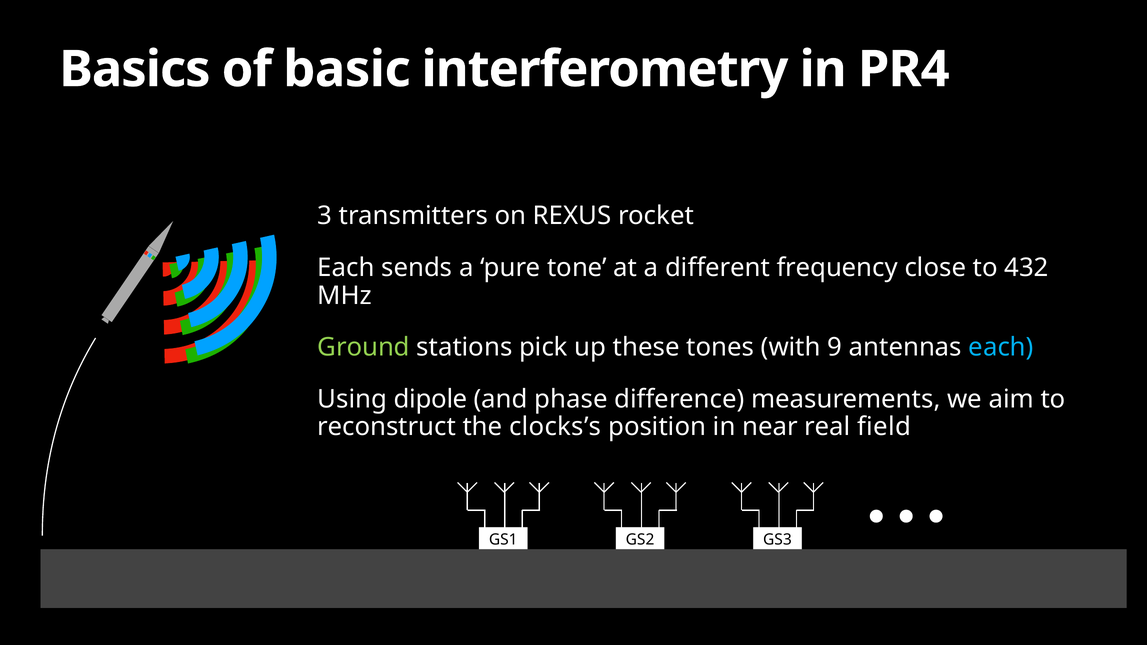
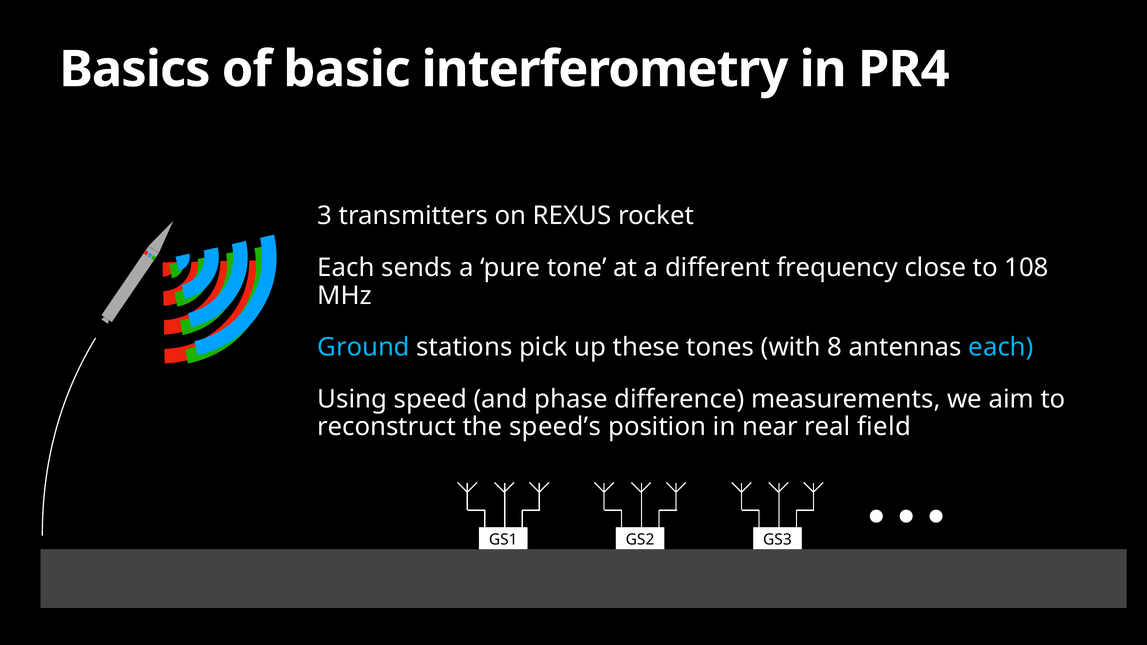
432: 432 -> 108
Ground colour: light green -> light blue
9: 9 -> 8
dipole: dipole -> speed
clocks’s: clocks’s -> speed’s
